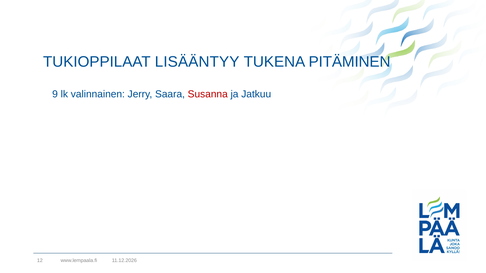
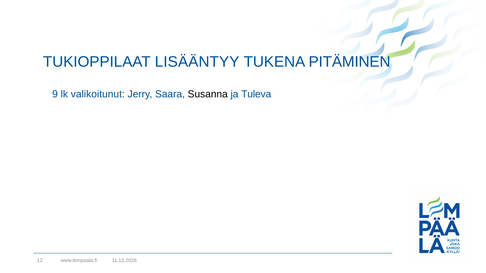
valinnainen: valinnainen -> valikoitunut
Susanna colour: red -> black
Jatkuu: Jatkuu -> Tuleva
